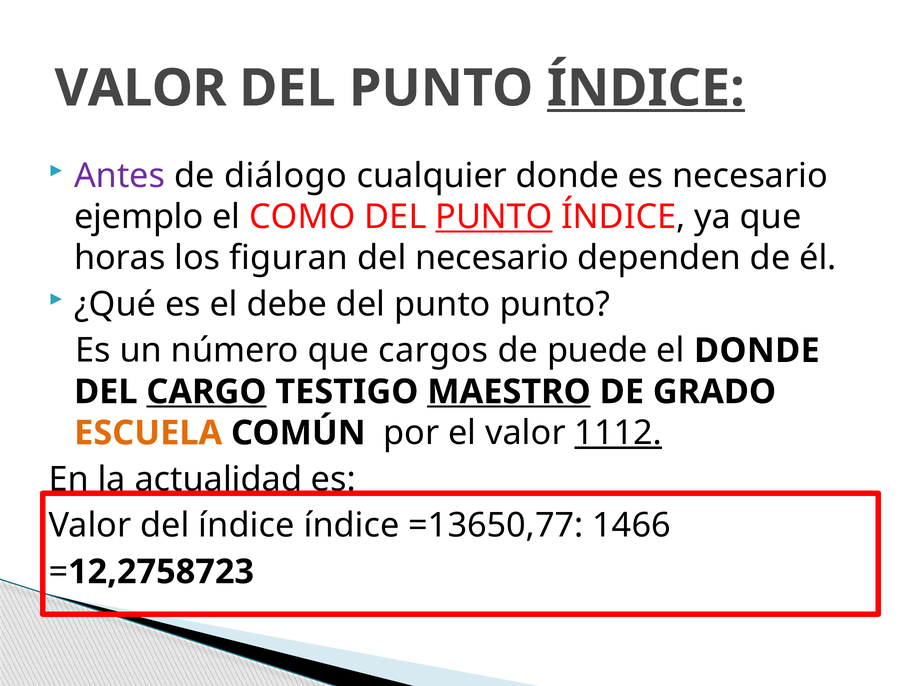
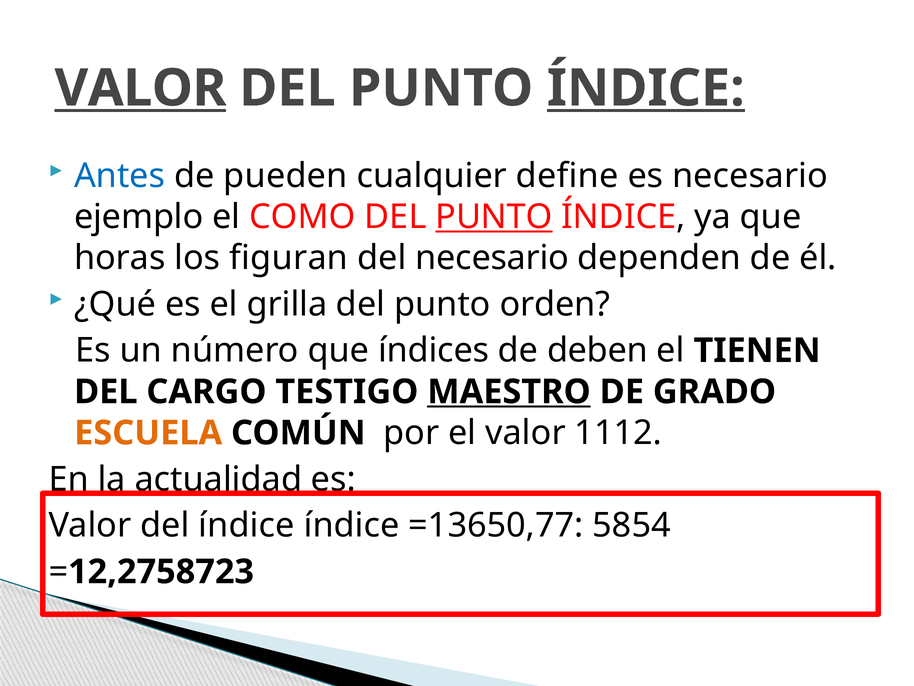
VALOR at (140, 88) underline: none -> present
Antes colour: purple -> blue
diálogo: diálogo -> pueden
cualquier donde: donde -> define
debe: debe -> grilla
punto punto: punto -> orden
cargos: cargos -> índices
puede: puede -> deben
el DONDE: DONDE -> TIENEN
CARGO underline: present -> none
1112 underline: present -> none
1466: 1466 -> 5854
